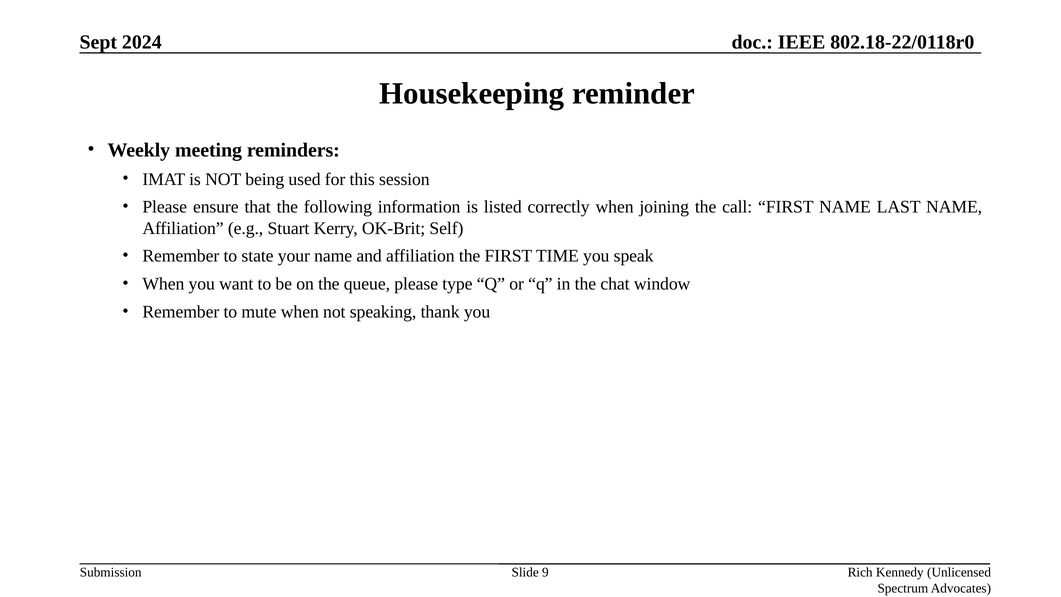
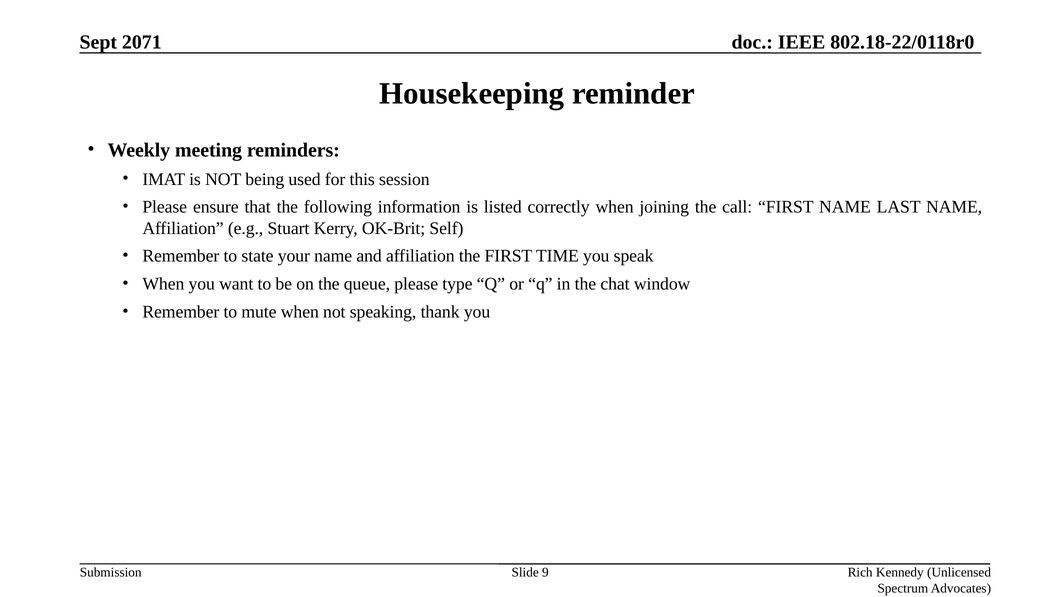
2024: 2024 -> 2071
